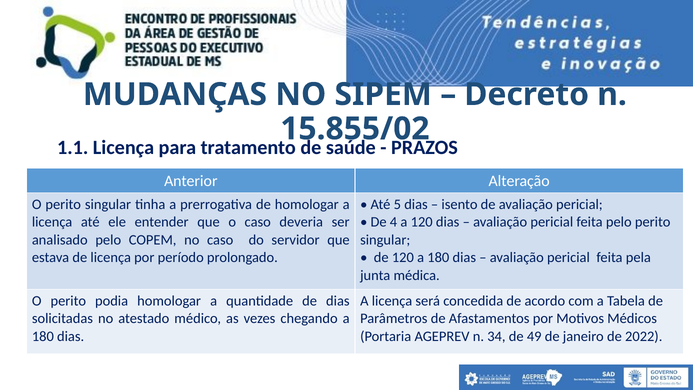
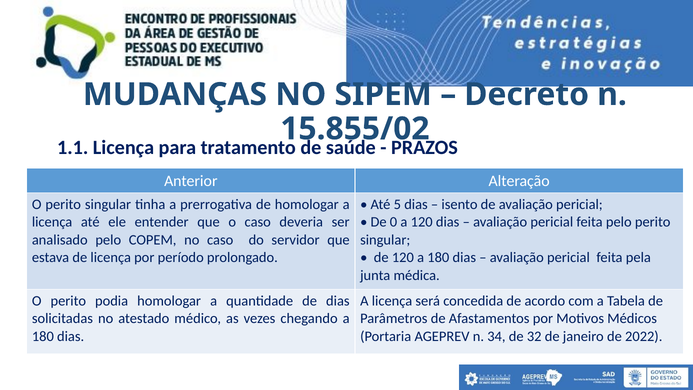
4: 4 -> 0
49: 49 -> 32
